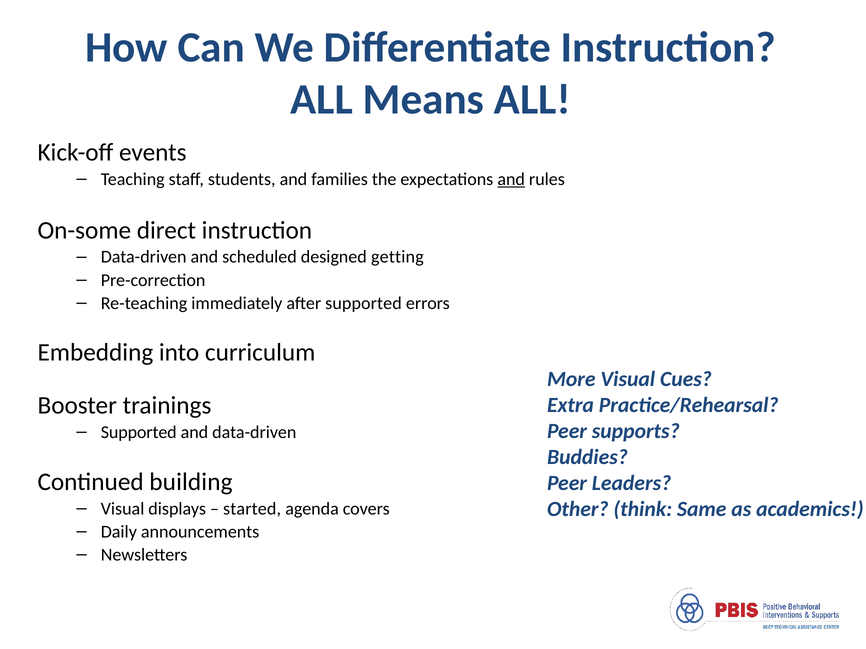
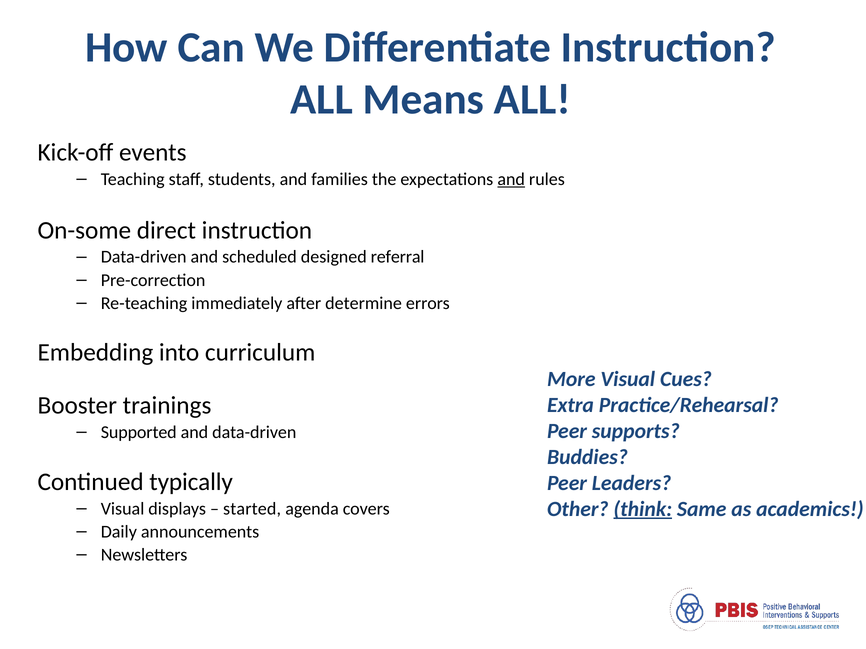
getting: getting -> referral
after supported: supported -> determine
building: building -> typically
think underline: none -> present
